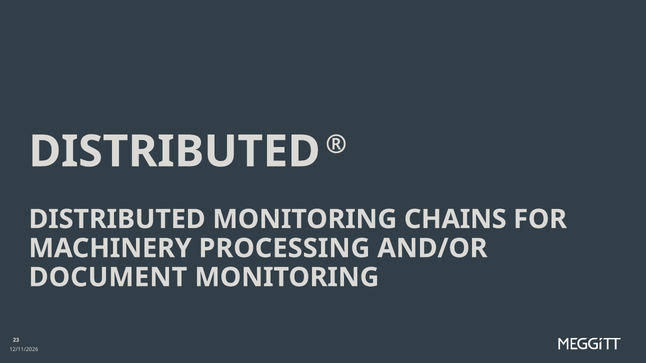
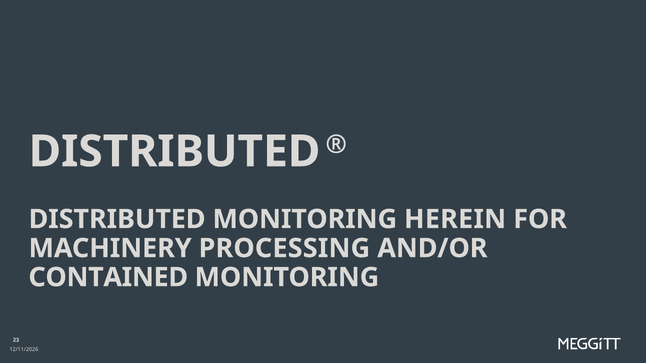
CHAINS: CHAINS -> HEREIN
DOCUMENT: DOCUMENT -> CONTAINED
